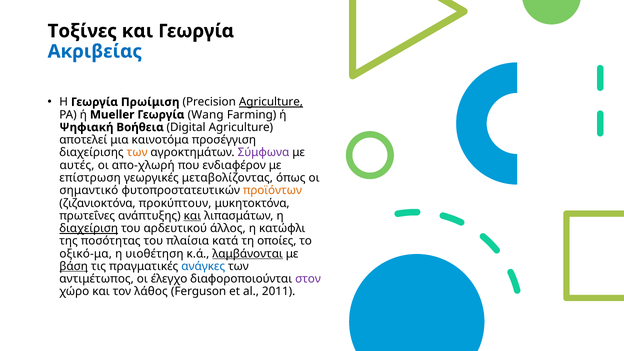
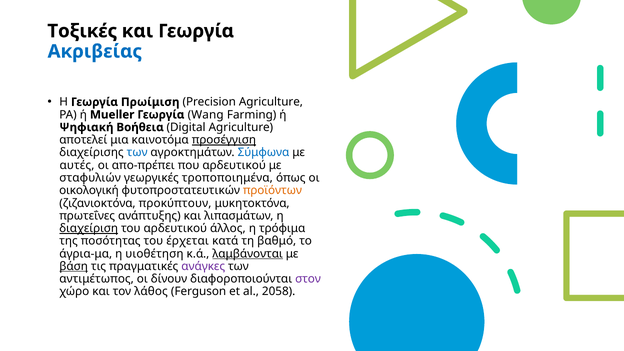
Τοξίνες: Τοξίνες -> Τοξικές
Agriculture at (271, 102) underline: present -> none
προσέγγιση underline: none -> present
των at (137, 153) colour: orange -> blue
Σύμφωνα colour: purple -> blue
απο-χλωρή: απο-χλωρή -> απο-πρέπει
που ενδιαφέρον: ενδιαφέρον -> αρδευτικού
επίστρωση: επίστρωση -> σταφυλιών
μεταβολίζοντας: μεταβολίζοντας -> τροποποιημένα
σημαντικό: σημαντικό -> οικολογική
και at (192, 216) underline: present -> none
κατώφλι: κατώφλι -> τρόφιμα
πλαίσια: πλαίσια -> έρχεται
οποίες: οποίες -> βαθμό
οξικό-μα: οξικό-μα -> άγρια-μα
ανάγκες colour: blue -> purple
έλεγχο: έλεγχο -> δίνουν
2011: 2011 -> 2058
